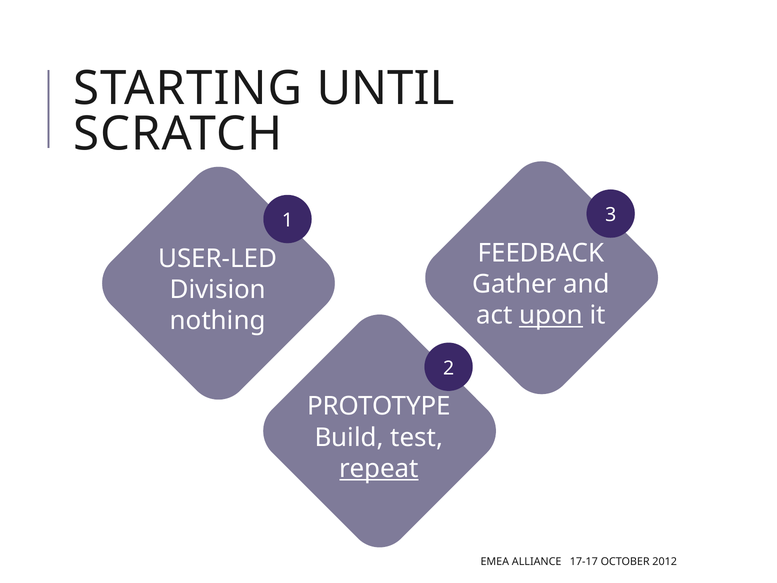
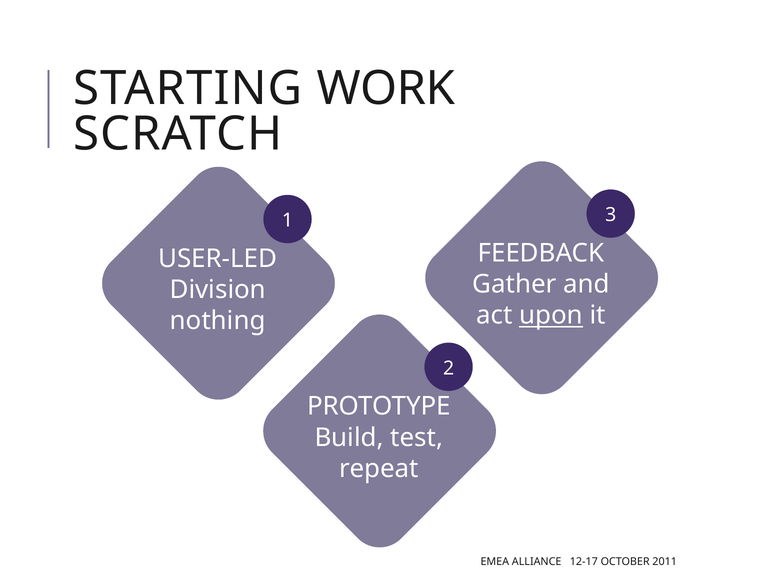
UNTIL: UNTIL -> WORK
repeat underline: present -> none
17-17: 17-17 -> 12-17
2012: 2012 -> 2011
